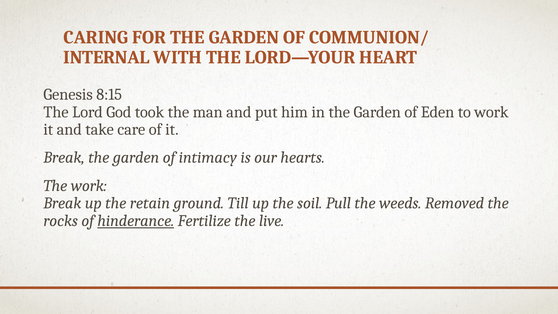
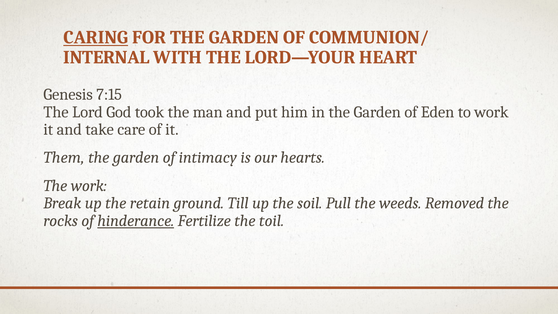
CARING underline: none -> present
8:15: 8:15 -> 7:15
Break at (64, 158): Break -> Them
live: live -> toil
